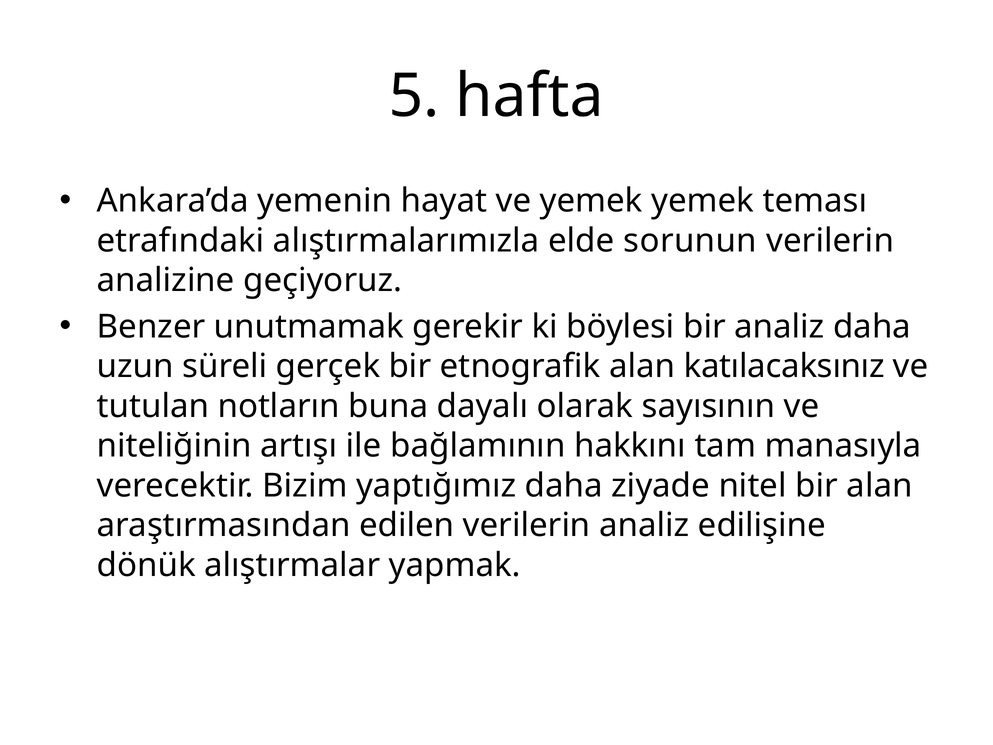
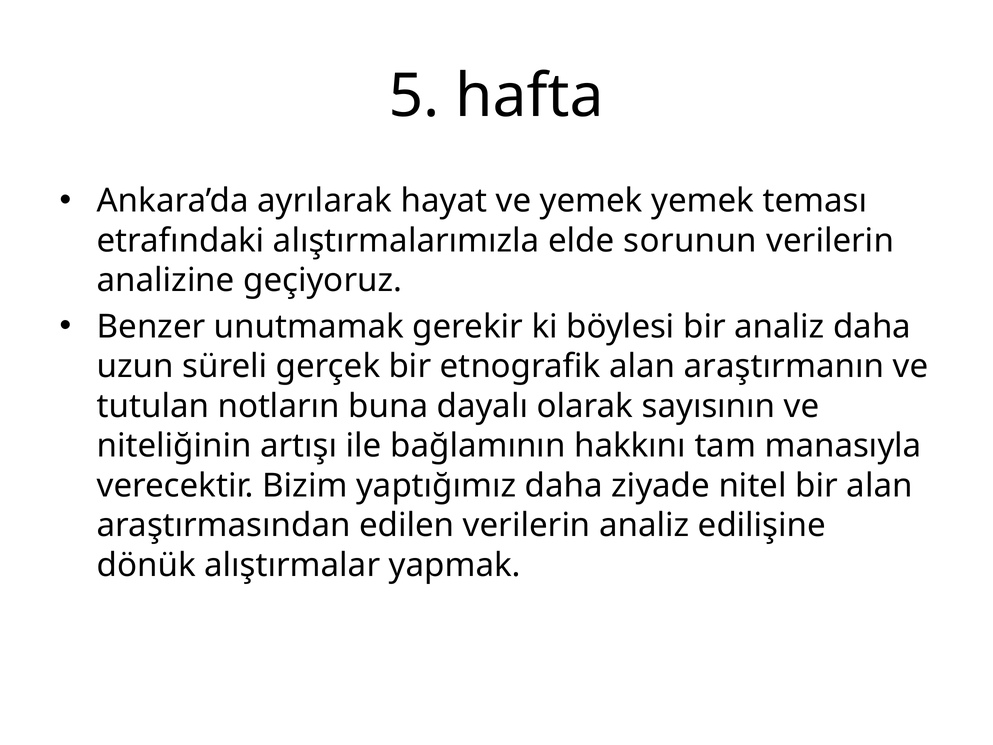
yemenin: yemenin -> ayrılarak
katılacaksınız: katılacaksınız -> araştırmanın
